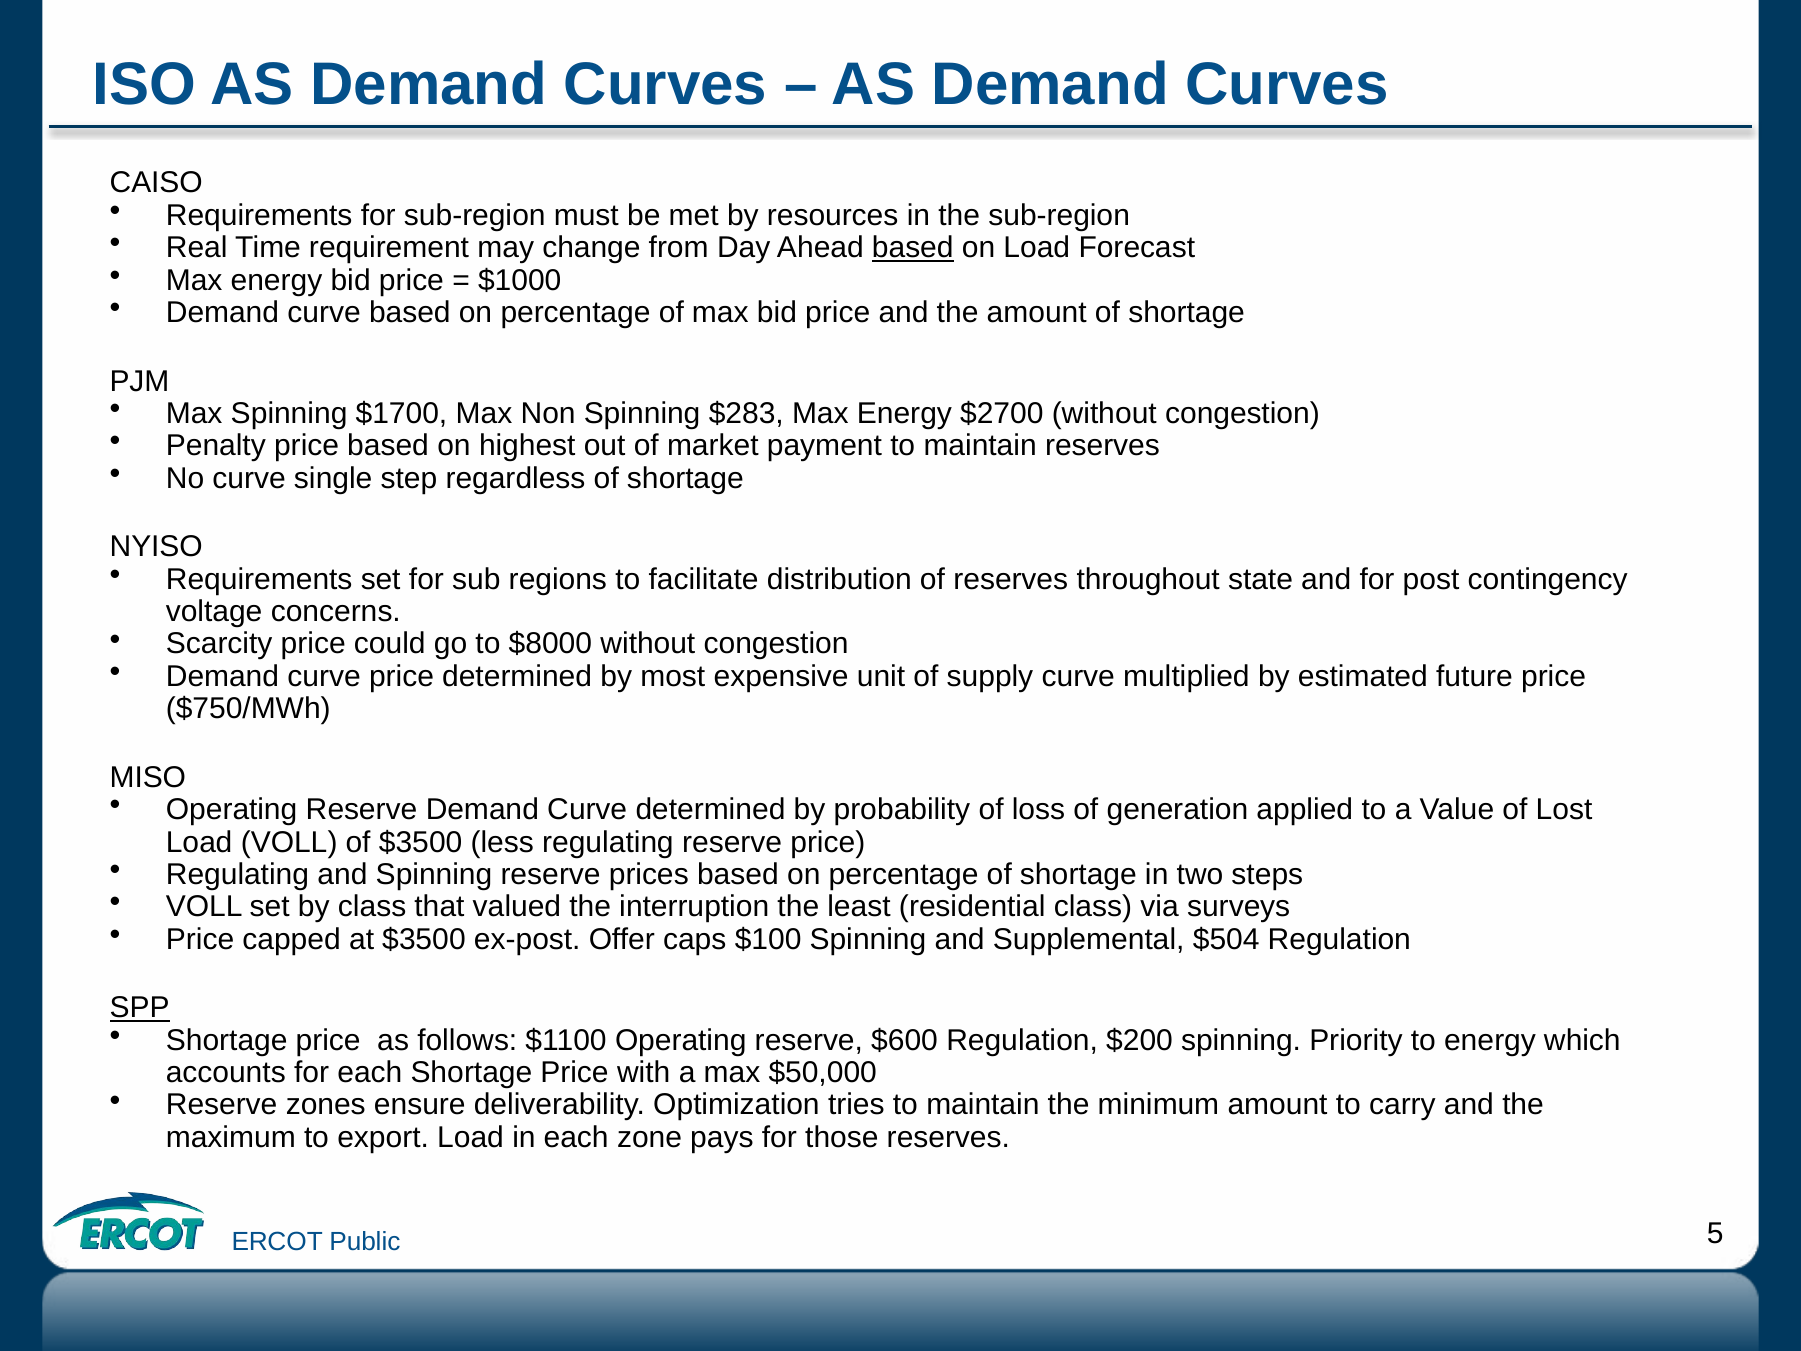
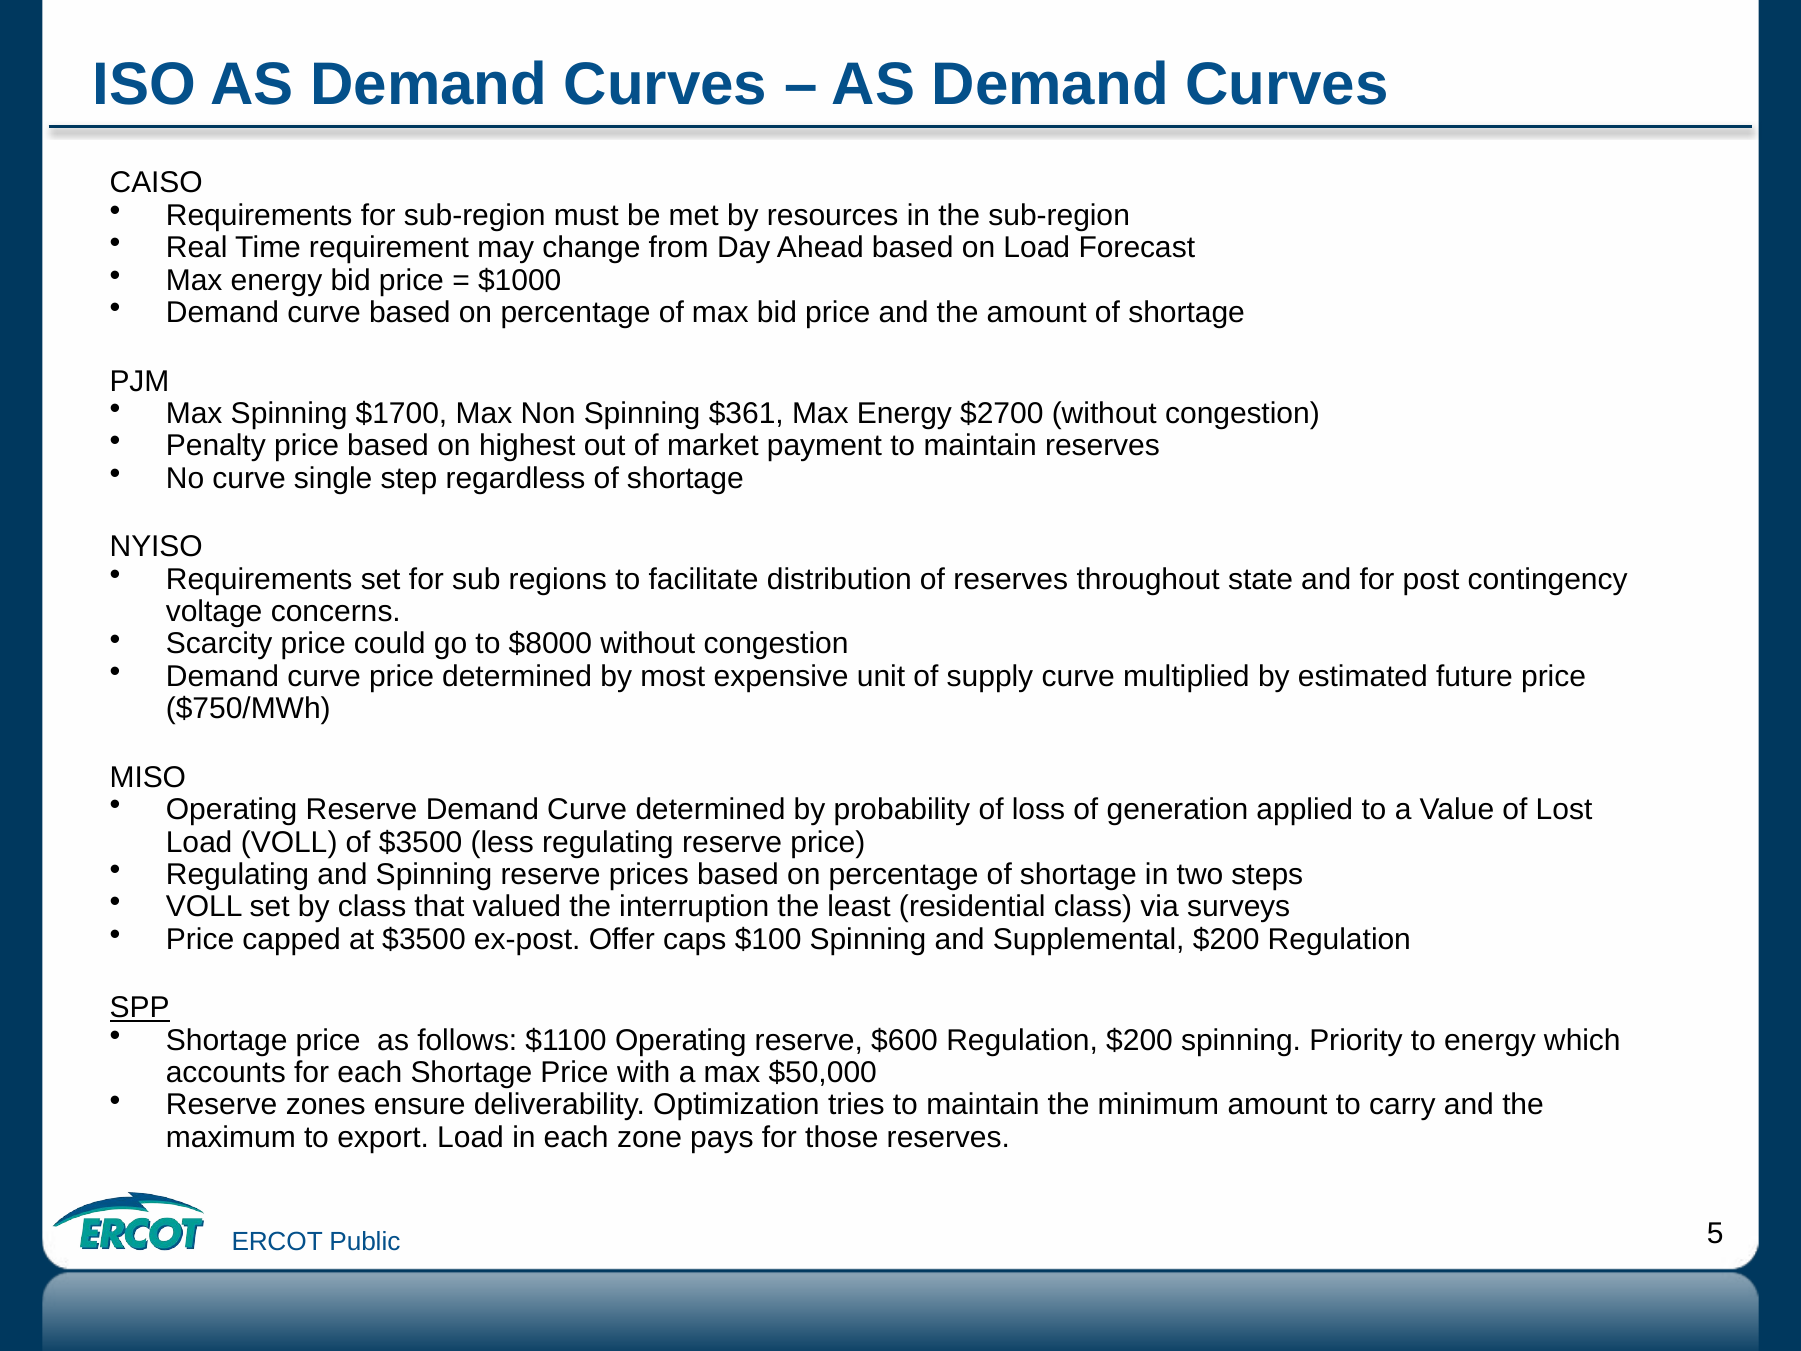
based at (913, 248) underline: present -> none
$283: $283 -> $361
Supplemental $504: $504 -> $200
